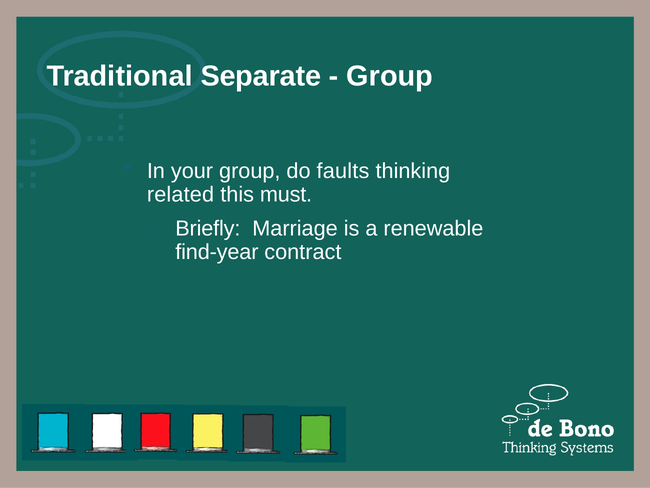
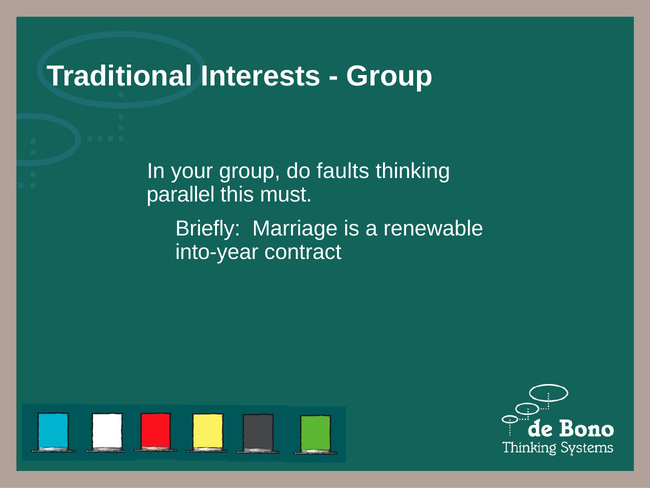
Separate: Separate -> Interests
related: related -> parallel
find-year: find-year -> into-year
